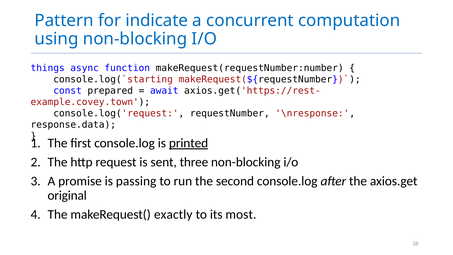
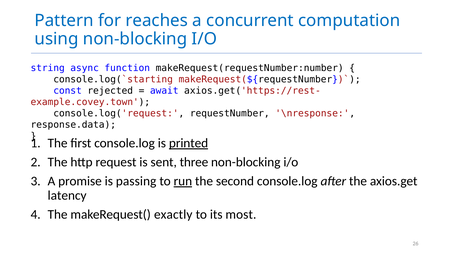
indicate: indicate -> reaches
things: things -> string
prepared: prepared -> rejected
run underline: none -> present
original: original -> latency
